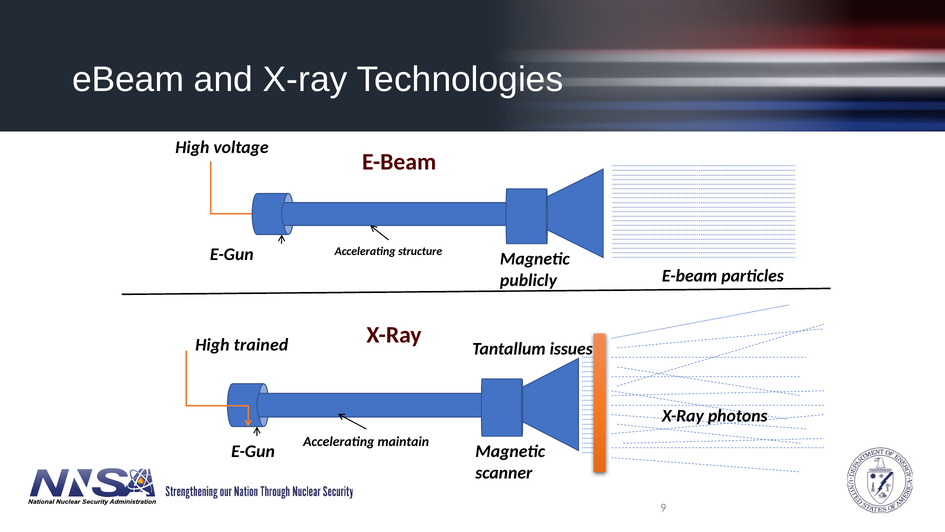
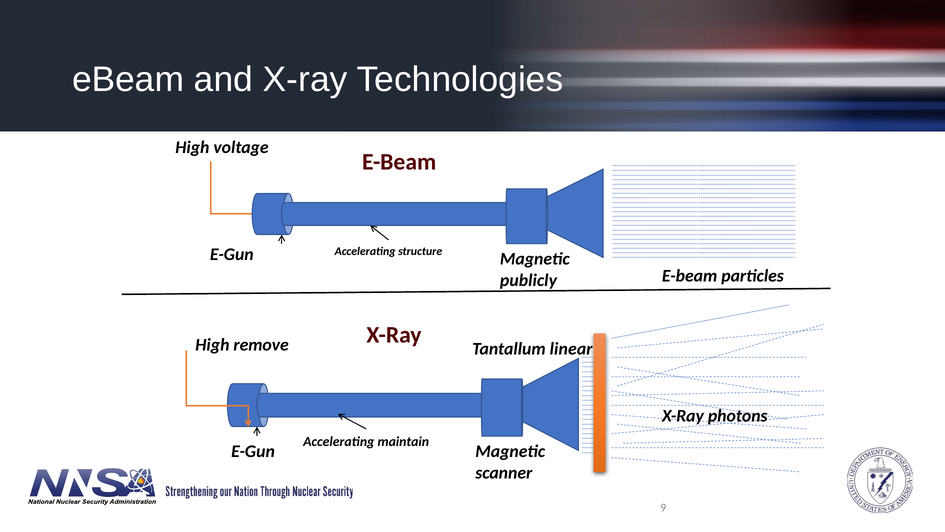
trained: trained -> remove
issues: issues -> linear
